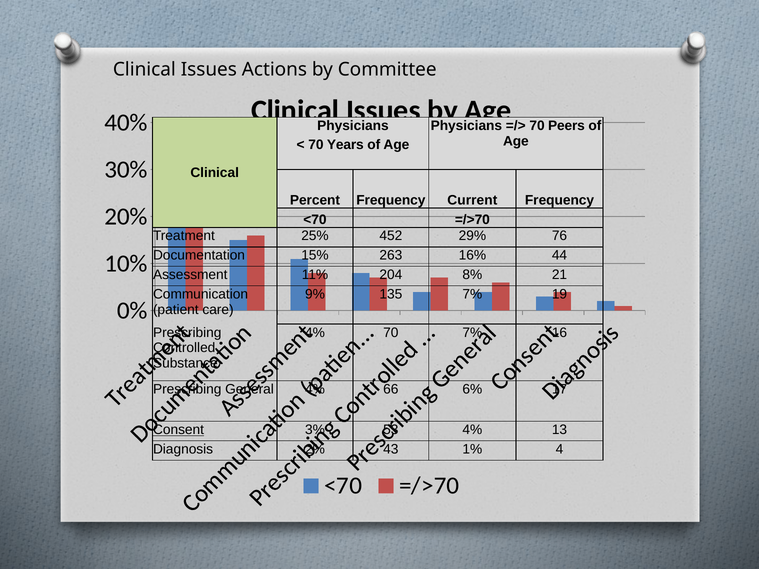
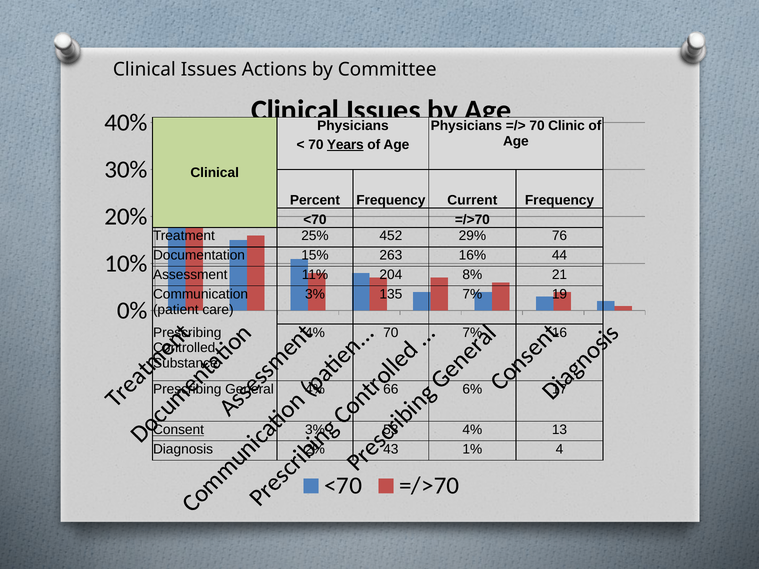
Peers: Peers -> Clinic
Years underline: none -> present
9% at (315, 294): 9% -> 3%
